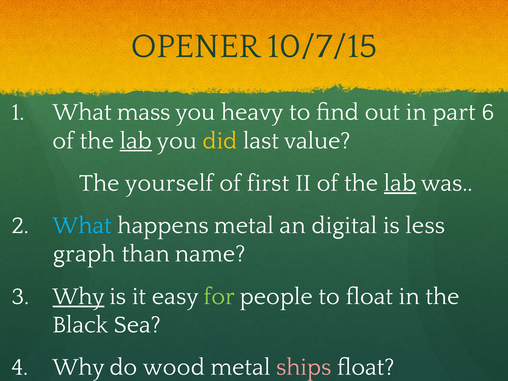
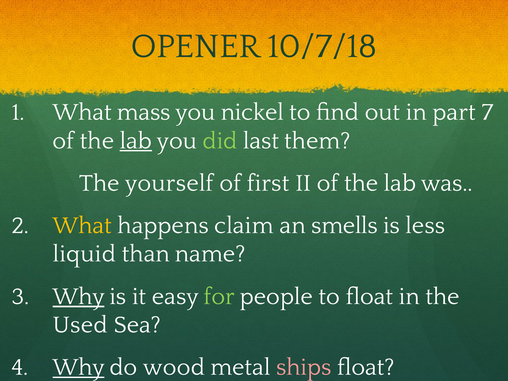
10/7/15: 10/7/15 -> 10/7/18
heavy: heavy -> nickel
6: 6 -> 7
did colour: yellow -> light green
value: value -> them
lab at (400, 183) underline: present -> none
What at (82, 225) colour: light blue -> yellow
happens metal: metal -> claim
digital: digital -> smells
graph: graph -> liquid
Black: Black -> Used
Why at (79, 367) underline: none -> present
